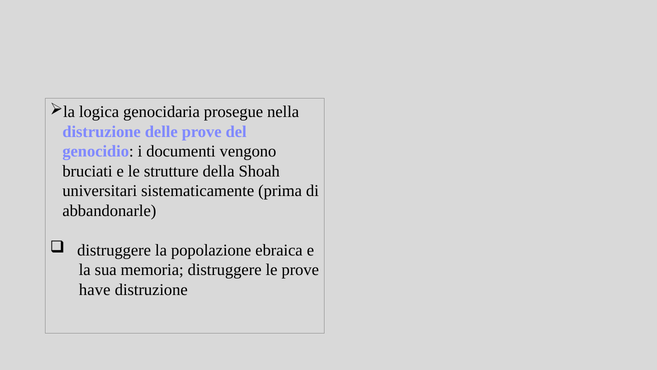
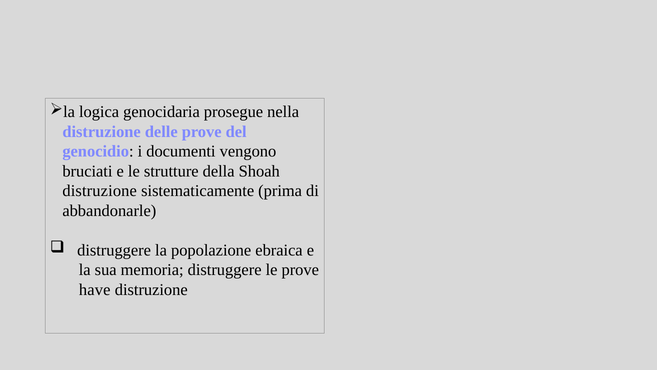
universitari at (100, 191): universitari -> distruzione
